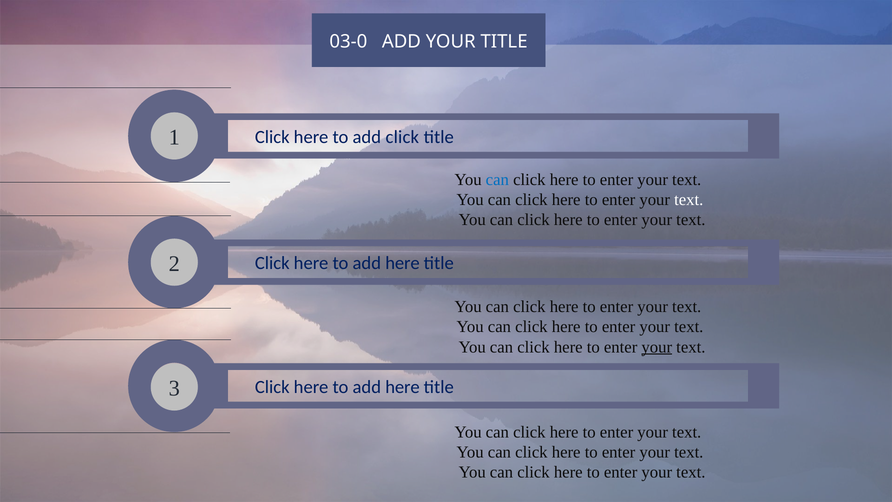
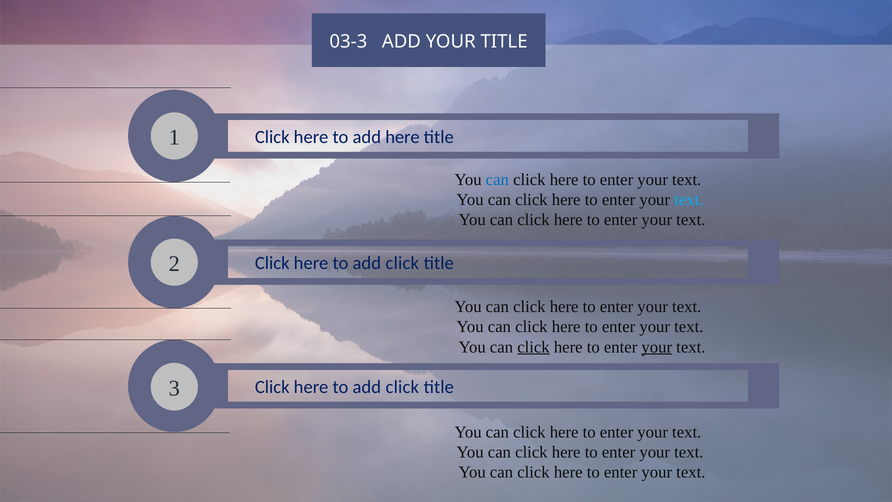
03-0: 03-0 -> 03-3
add click: click -> here
text at (689, 200) colour: white -> light blue
here at (402, 263): here -> click
click at (533, 347) underline: none -> present
here at (402, 387): here -> click
